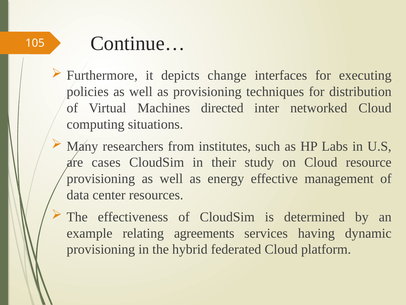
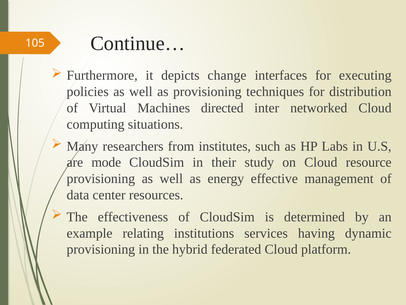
cases: cases -> mode
agreements: agreements -> institutions
